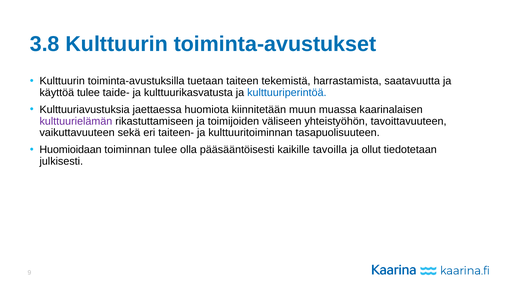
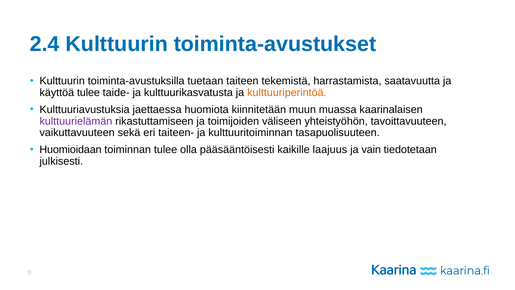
3.8: 3.8 -> 2.4
kulttuuriperintöä colour: blue -> orange
tavoilla: tavoilla -> laajuus
ollut: ollut -> vain
